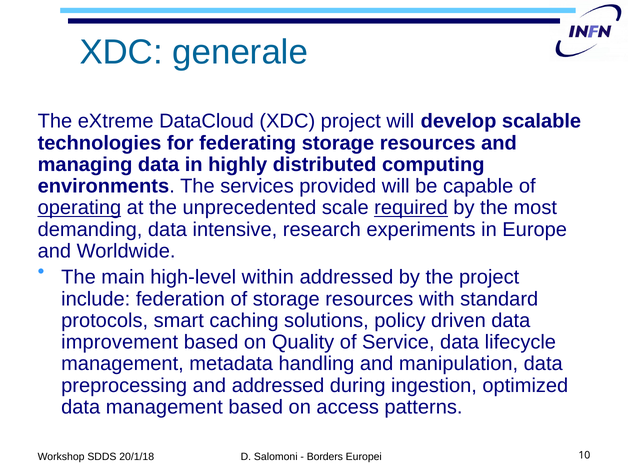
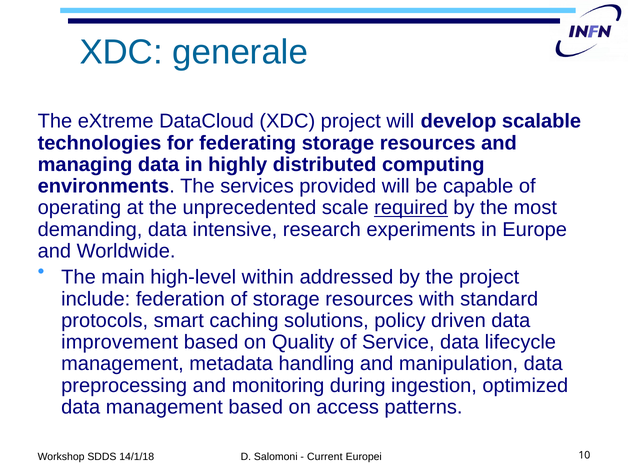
operating underline: present -> none
and addressed: addressed -> monitoring
20/1/18: 20/1/18 -> 14/1/18
Borders: Borders -> Current
